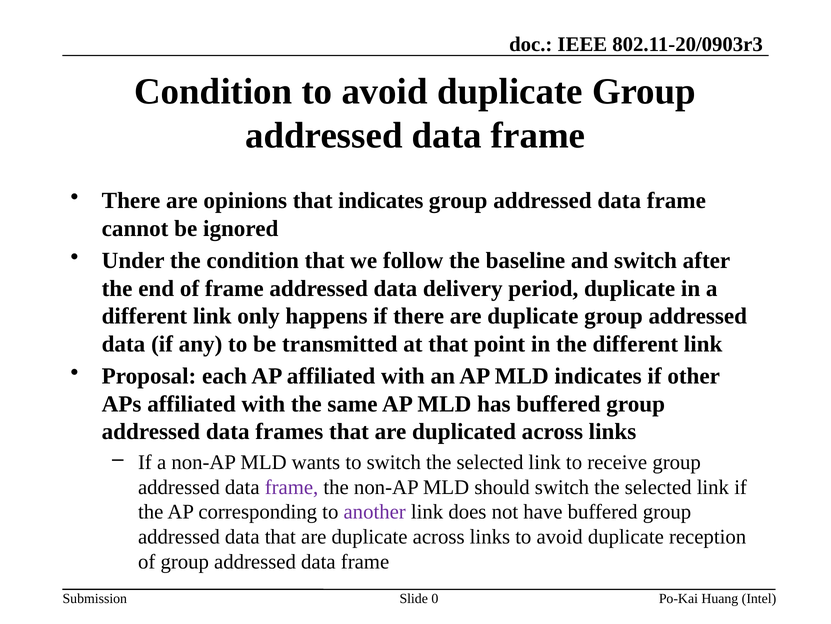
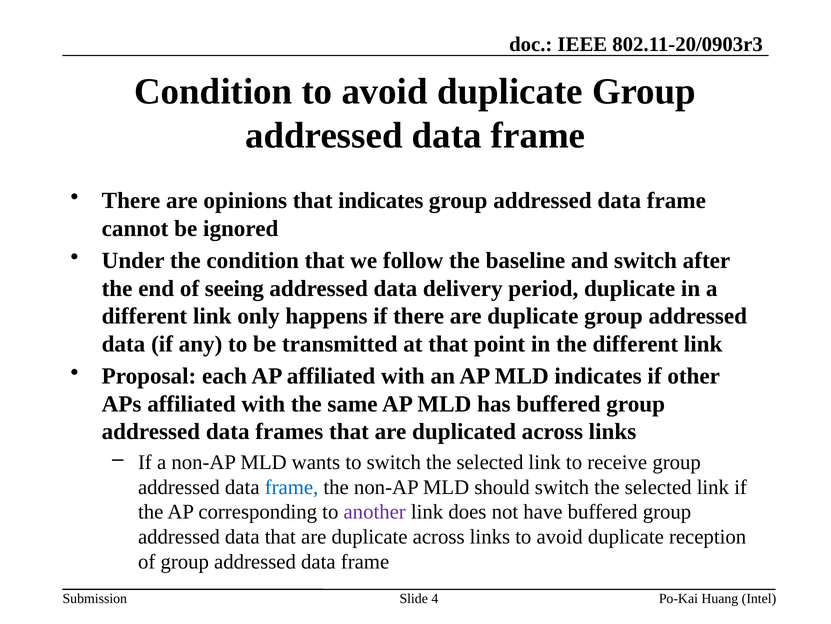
of frame: frame -> seeing
frame at (292, 487) colour: purple -> blue
0: 0 -> 4
